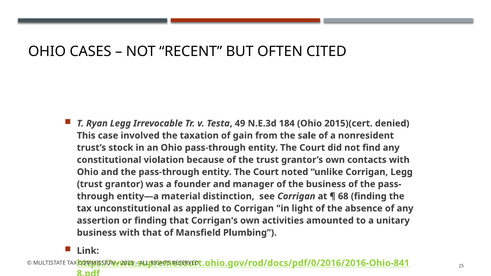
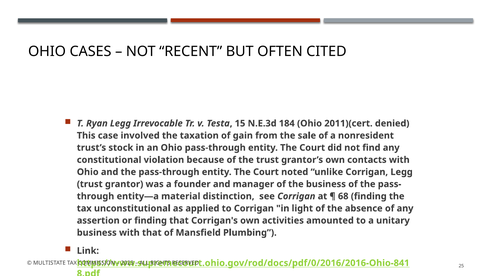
49: 49 -> 15
2015)(cert: 2015)(cert -> 2011)(cert
